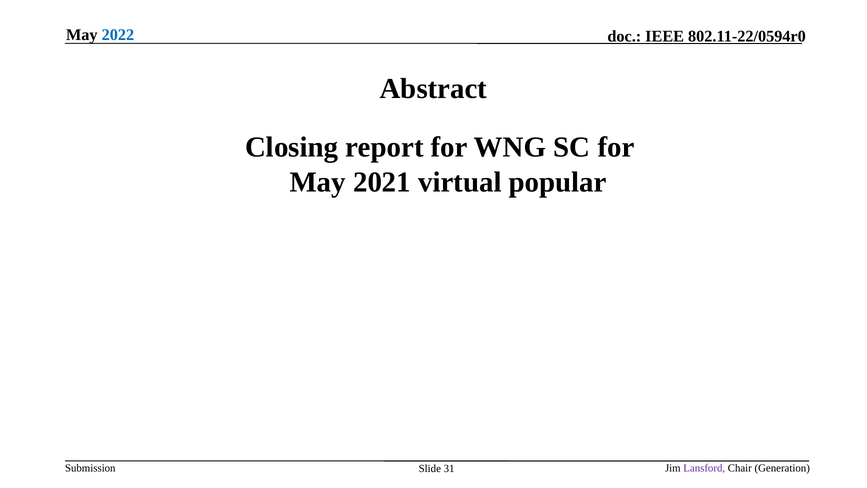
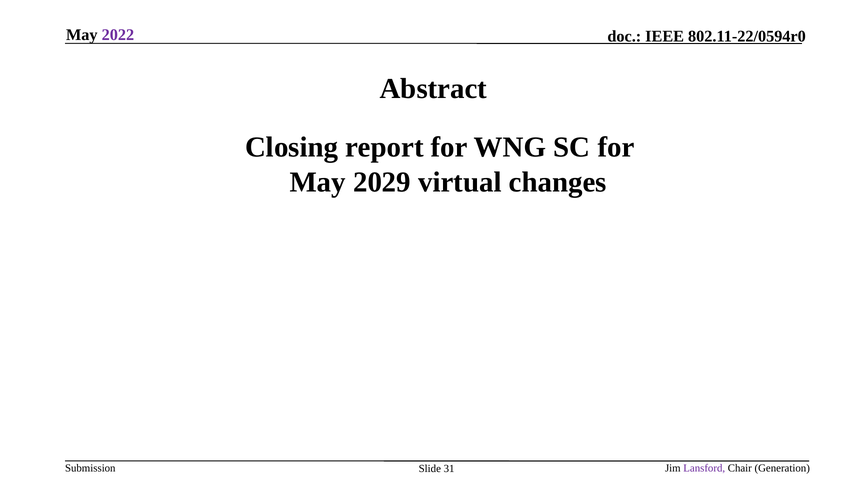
2022 colour: blue -> purple
2021: 2021 -> 2029
popular: popular -> changes
